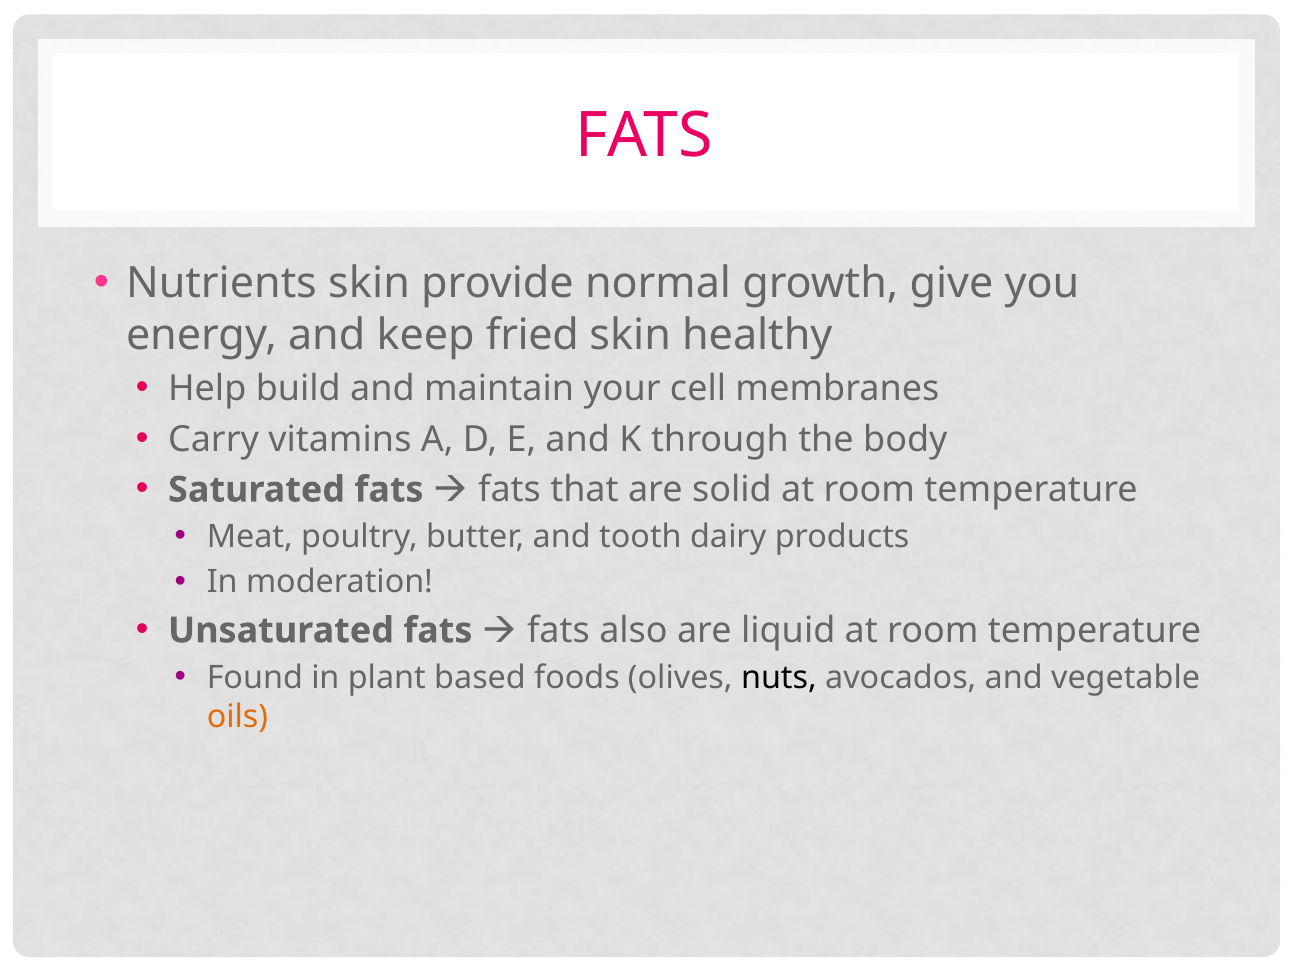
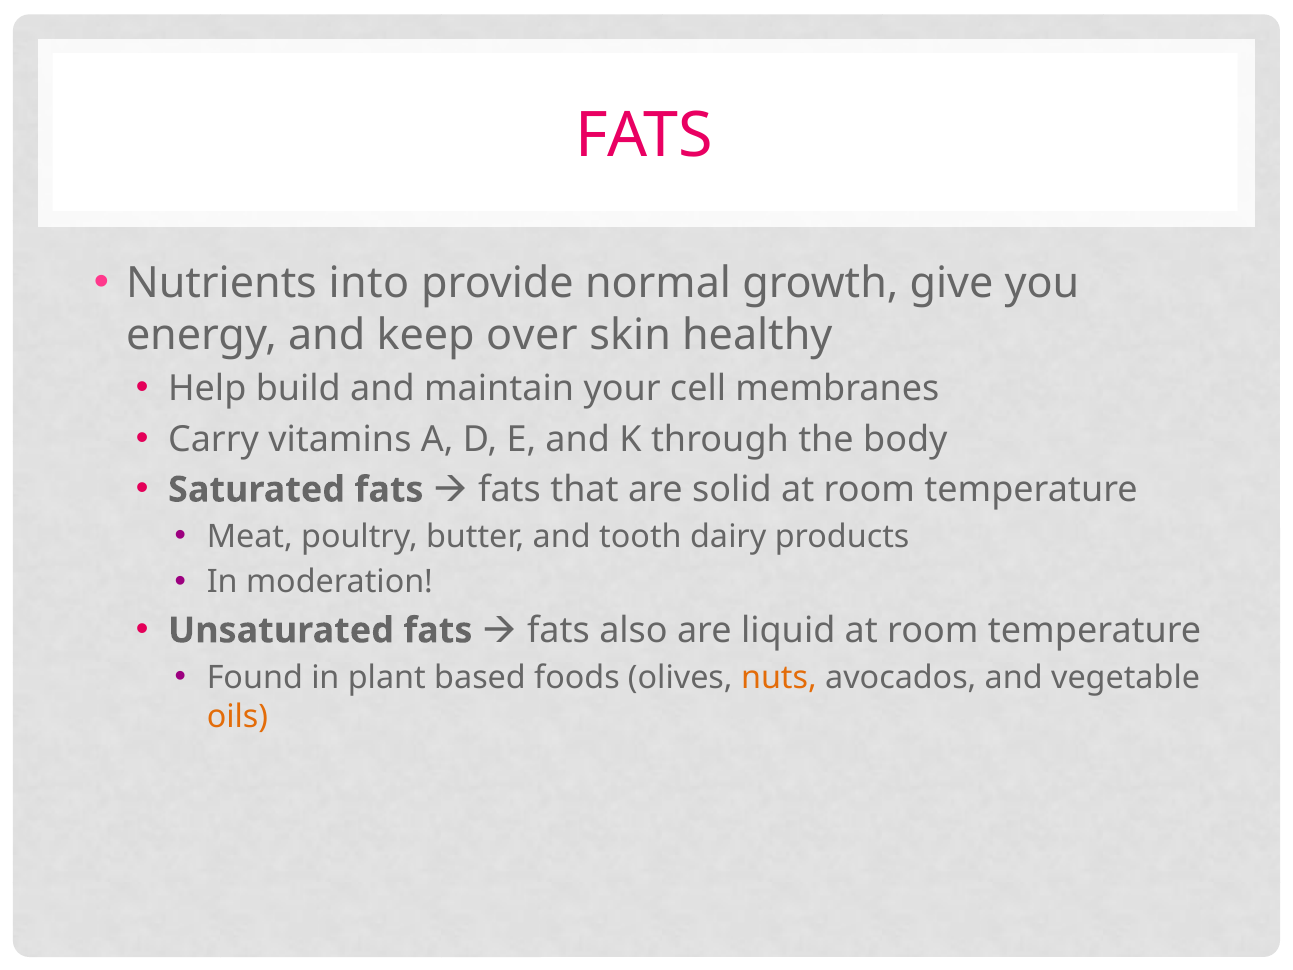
Nutrients skin: skin -> into
fried: fried -> over
nuts colour: black -> orange
